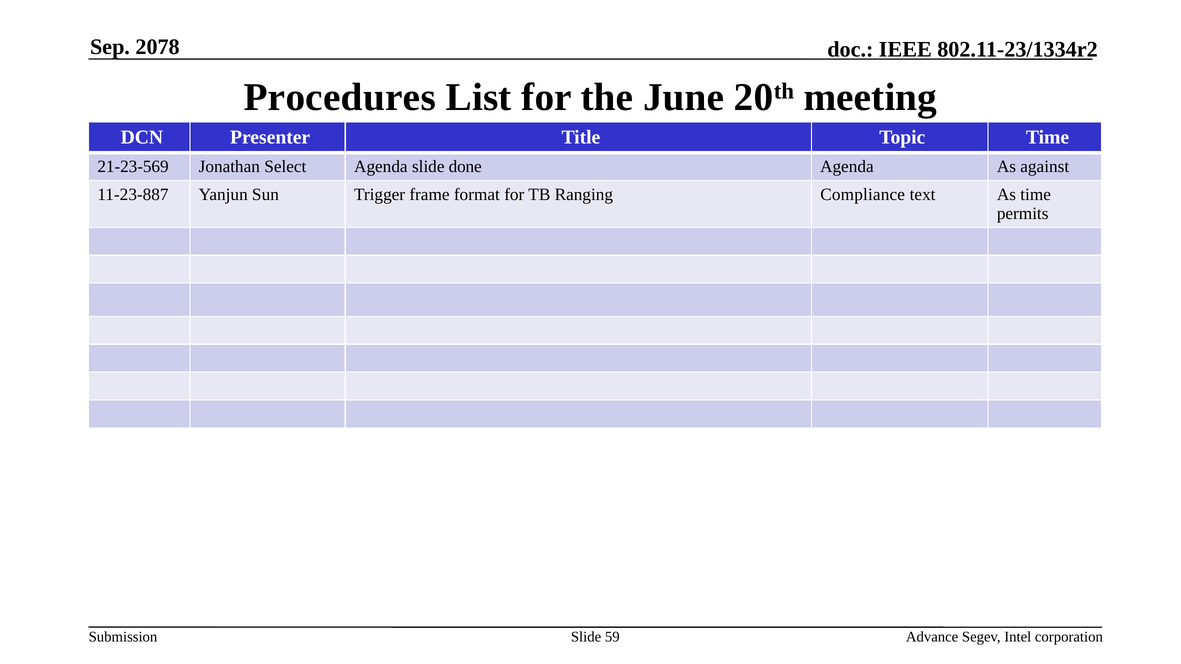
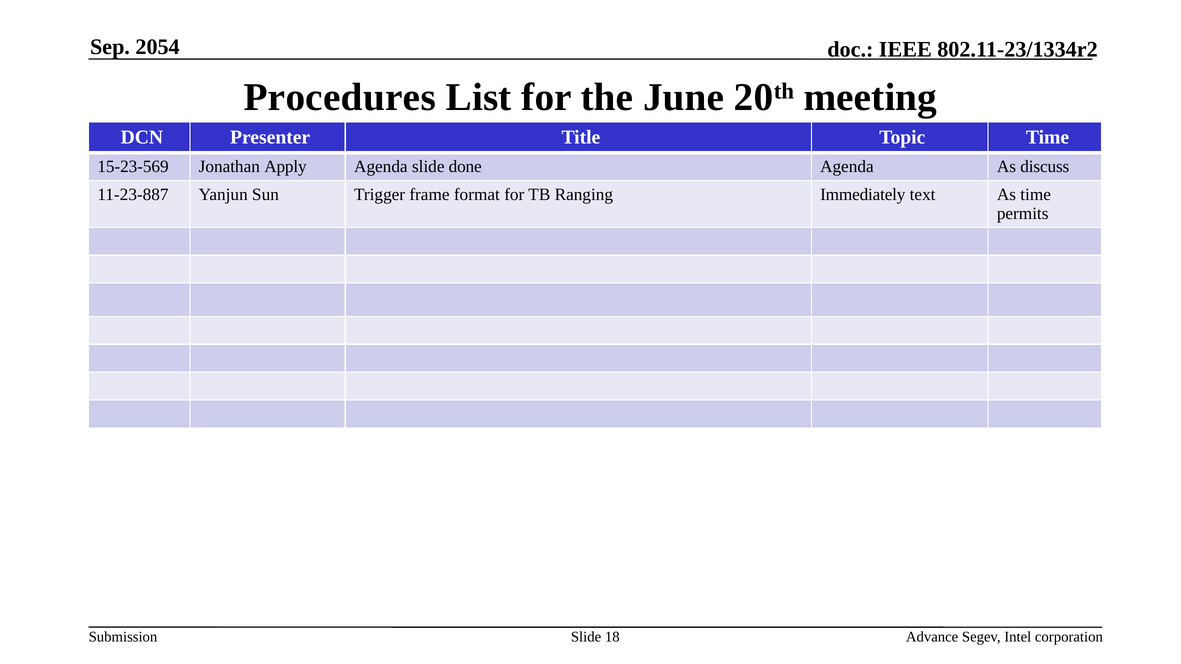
2078: 2078 -> 2054
21-23-569: 21-23-569 -> 15-23-569
Select: Select -> Apply
against: against -> discuss
Compliance: Compliance -> Immediately
59: 59 -> 18
